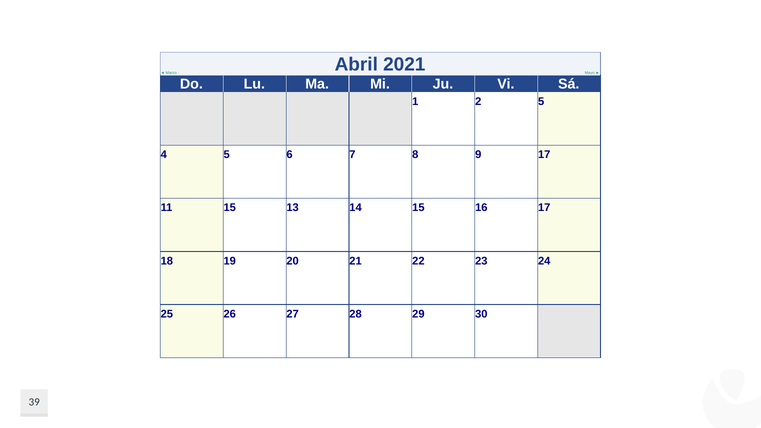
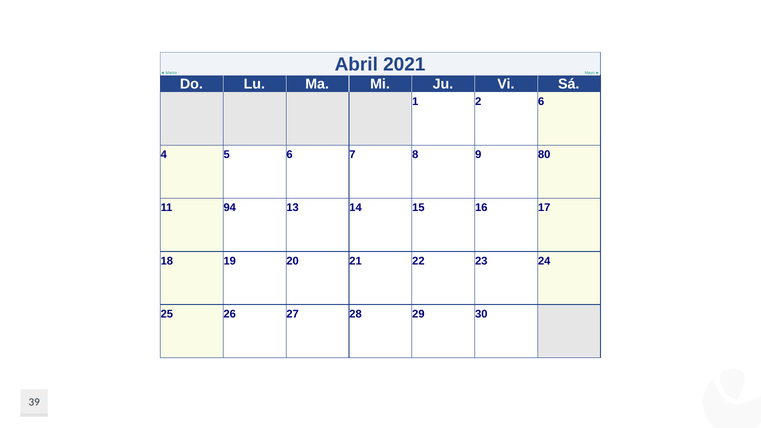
2 5: 5 -> 6
9 17: 17 -> 80
11 15: 15 -> 94
